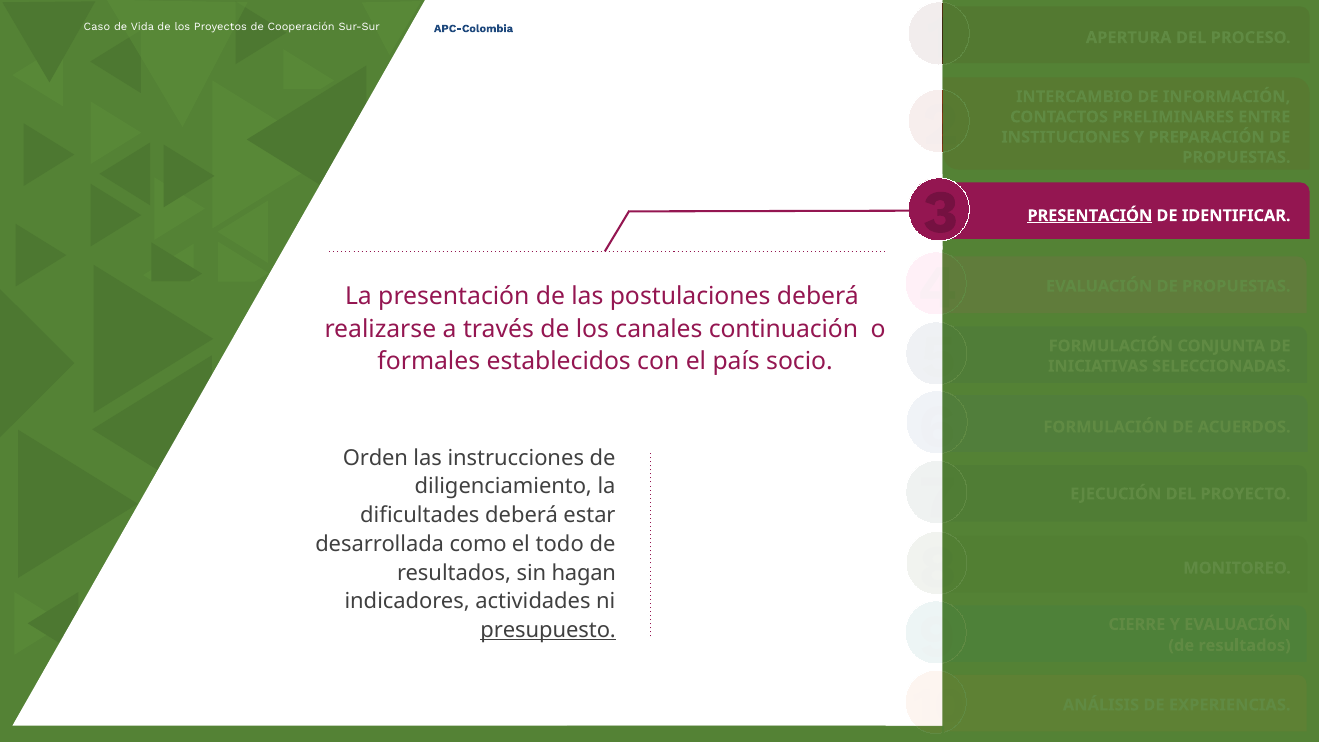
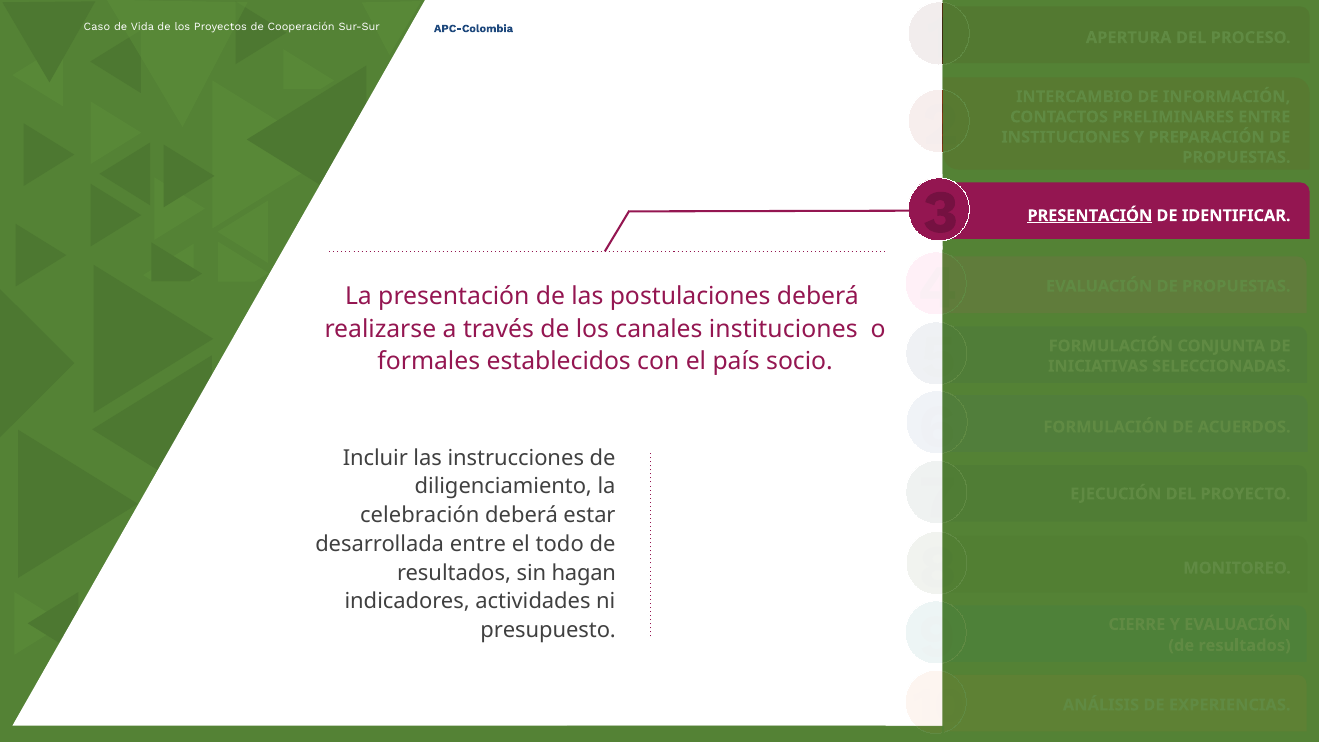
canales continuación: continuación -> instituciones
Orden: Orden -> Incluir
dificultades: dificultades -> celebración
desarrollada como: como -> entre
presupuesto underline: present -> none
